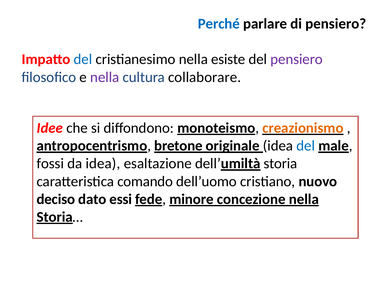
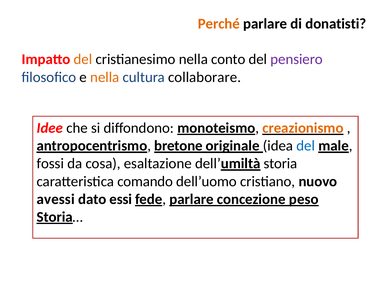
Perché colour: blue -> orange
di pensiero: pensiero -> donatisti
del at (83, 59) colour: blue -> orange
esiste: esiste -> conto
nella at (105, 77) colour: purple -> orange
da idea: idea -> cosa
deciso: deciso -> avessi
fede minore: minore -> parlare
concezione nella: nella -> peso
